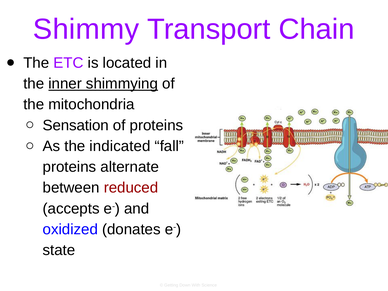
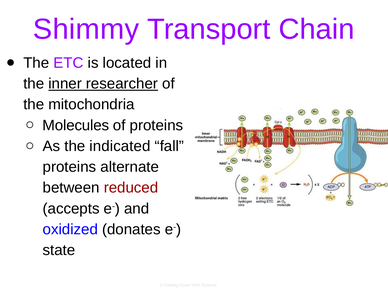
shimmying: shimmying -> researcher
Sensation: Sensation -> Molecules
